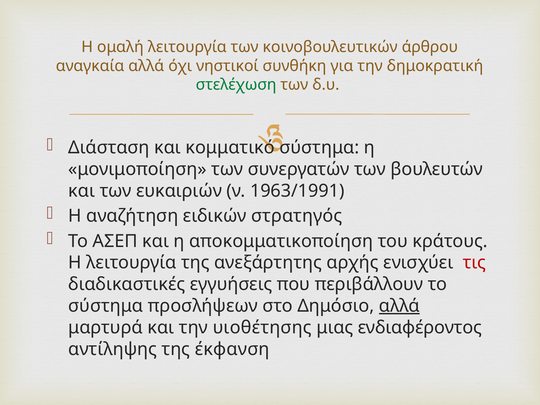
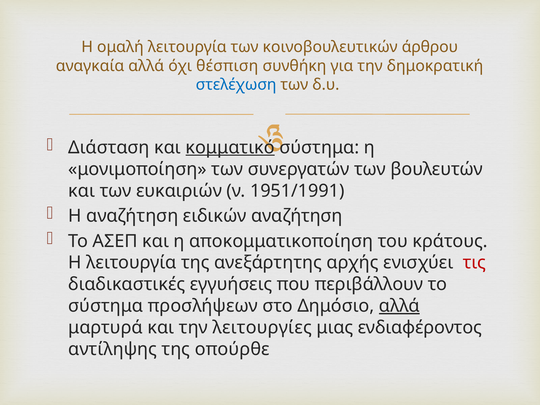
νηστικοί: νηστικοί -> θέσπιση
στελέχωση colour: green -> blue
κομματικό underline: none -> present
1963/1991: 1963/1991 -> 1951/1991
ειδικών στρατηγός: στρατηγός -> αναζήτηση
υιοθέτησης: υιοθέτησης -> λειτουργίες
έκφανση: έκφανση -> οπούρθε
